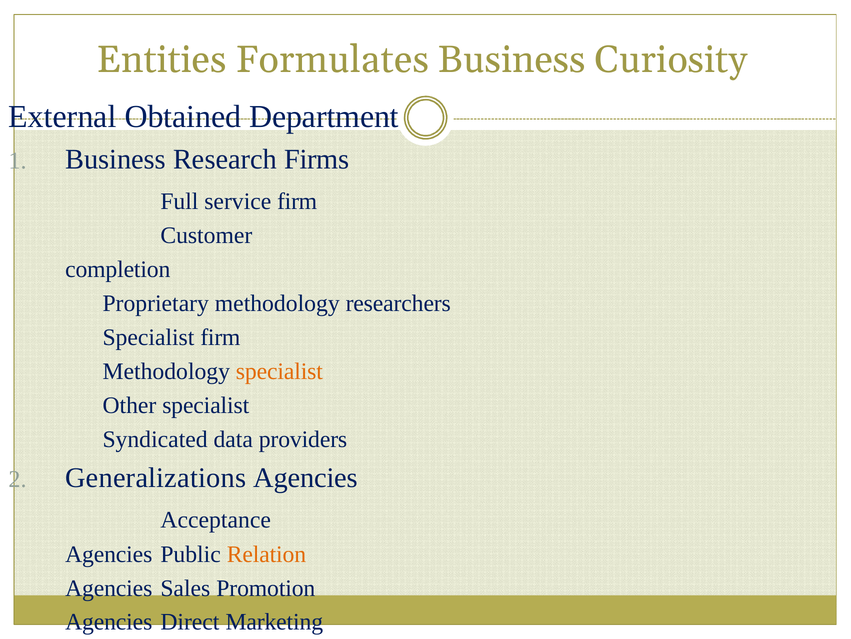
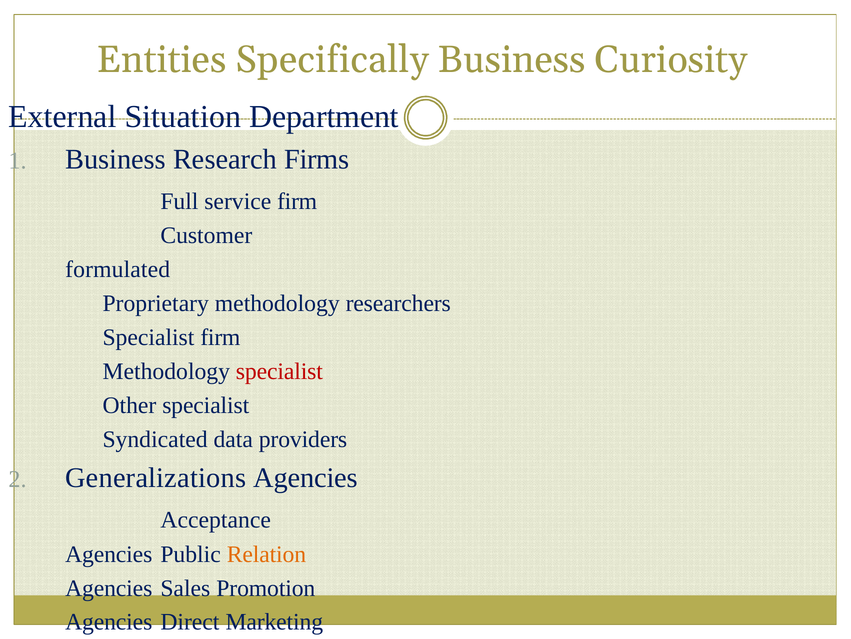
Formulates: Formulates -> Specifically
Obtained: Obtained -> Situation
completion: completion -> formulated
specialist at (279, 371) colour: orange -> red
